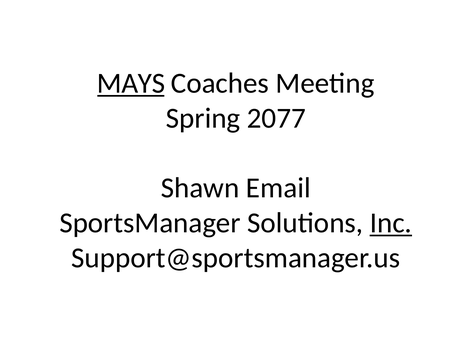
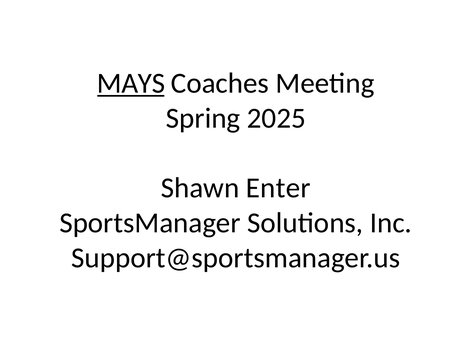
2077: 2077 -> 2025
Email: Email -> Enter
Inc underline: present -> none
